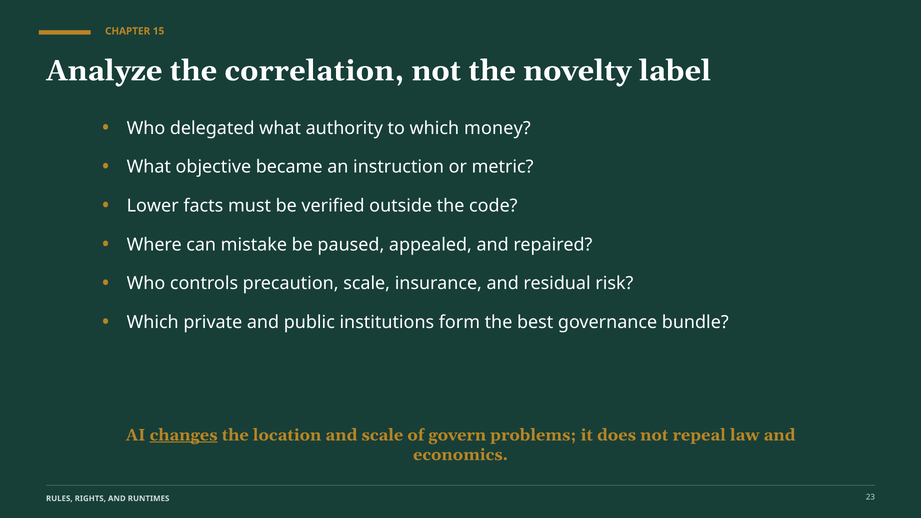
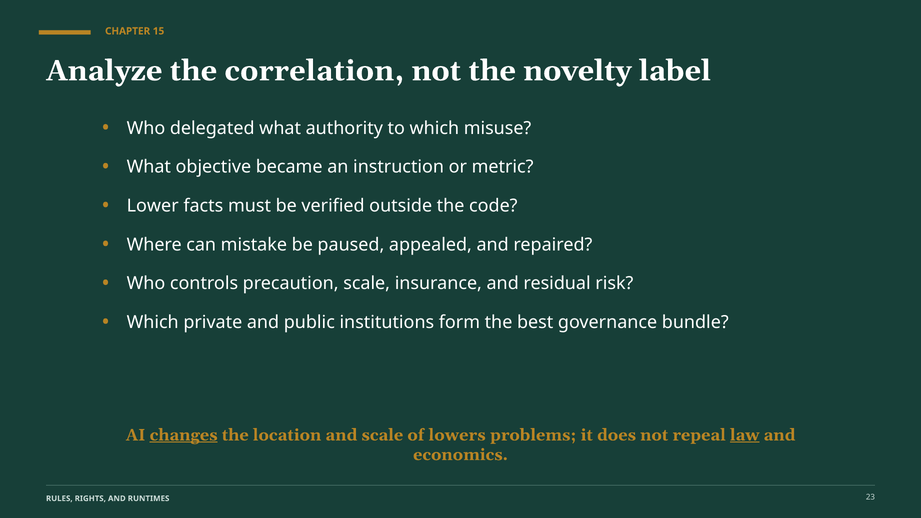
money: money -> misuse
govern: govern -> lowers
law underline: none -> present
